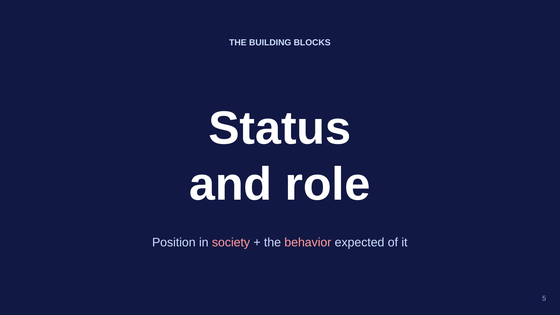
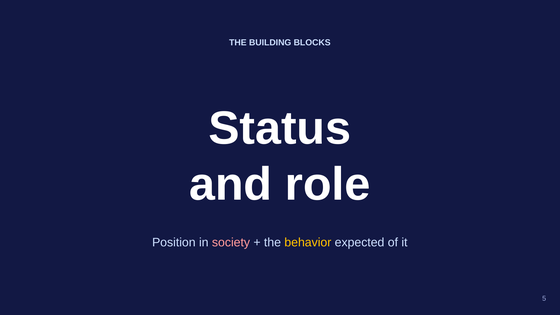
behavior colour: pink -> yellow
